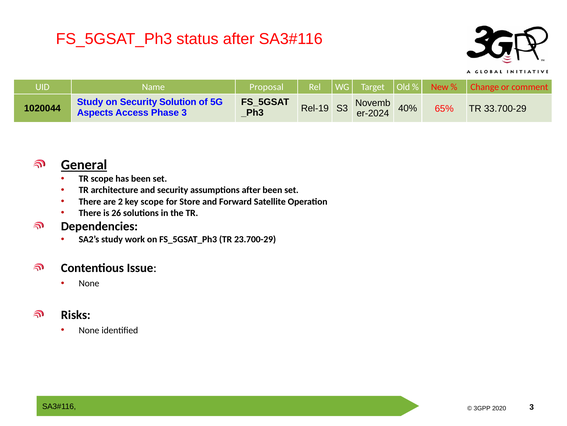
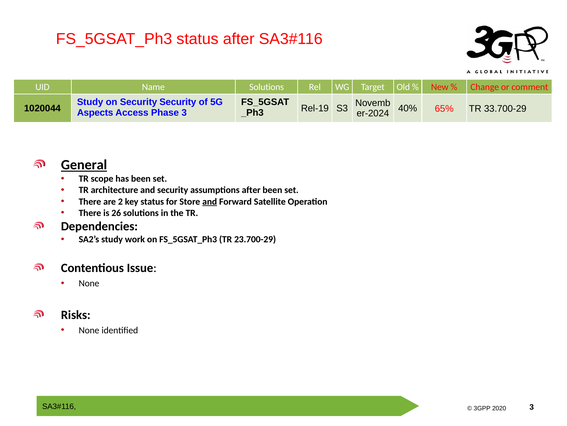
Name Proposal: Proposal -> Solutions
Security Solution: Solution -> Security
key scope: scope -> status
and at (210, 201) underline: none -> present
